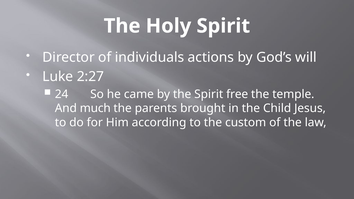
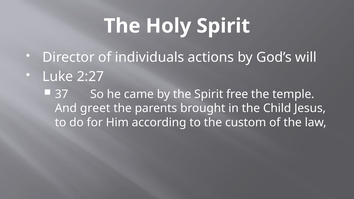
24: 24 -> 37
much: much -> greet
